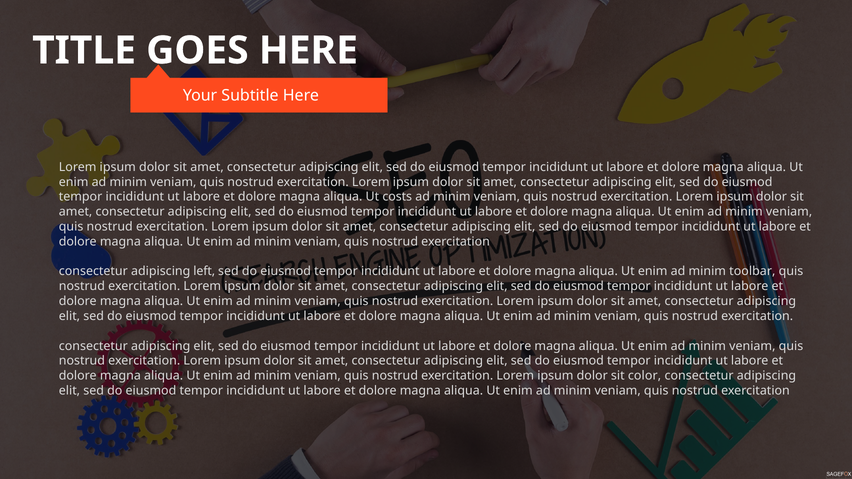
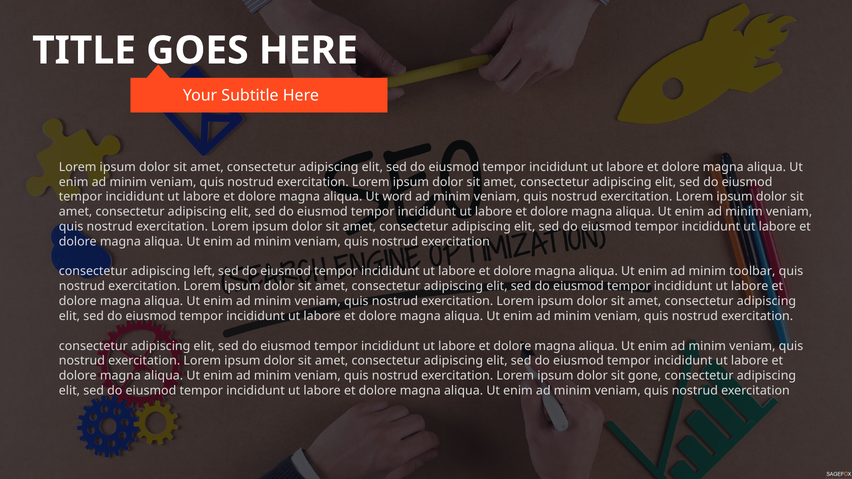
costs: costs -> word
color: color -> gone
